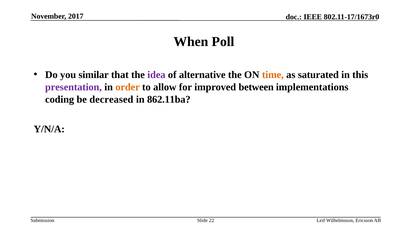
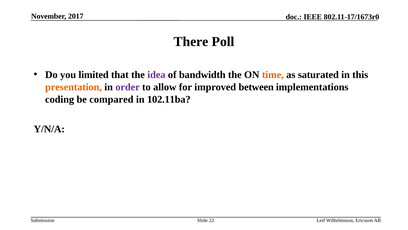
When: When -> There
similar: similar -> limited
alternative: alternative -> bandwidth
presentation colour: purple -> orange
order colour: orange -> purple
decreased: decreased -> compared
862.11ba: 862.11ba -> 102.11ba
